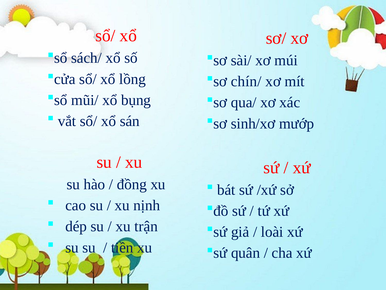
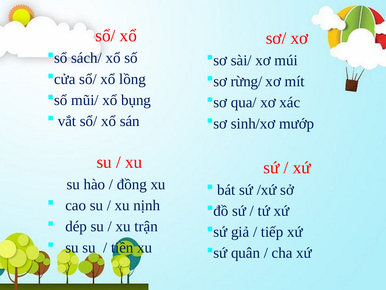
chín/: chín/ -> rừng/
loài: loài -> tiếp
